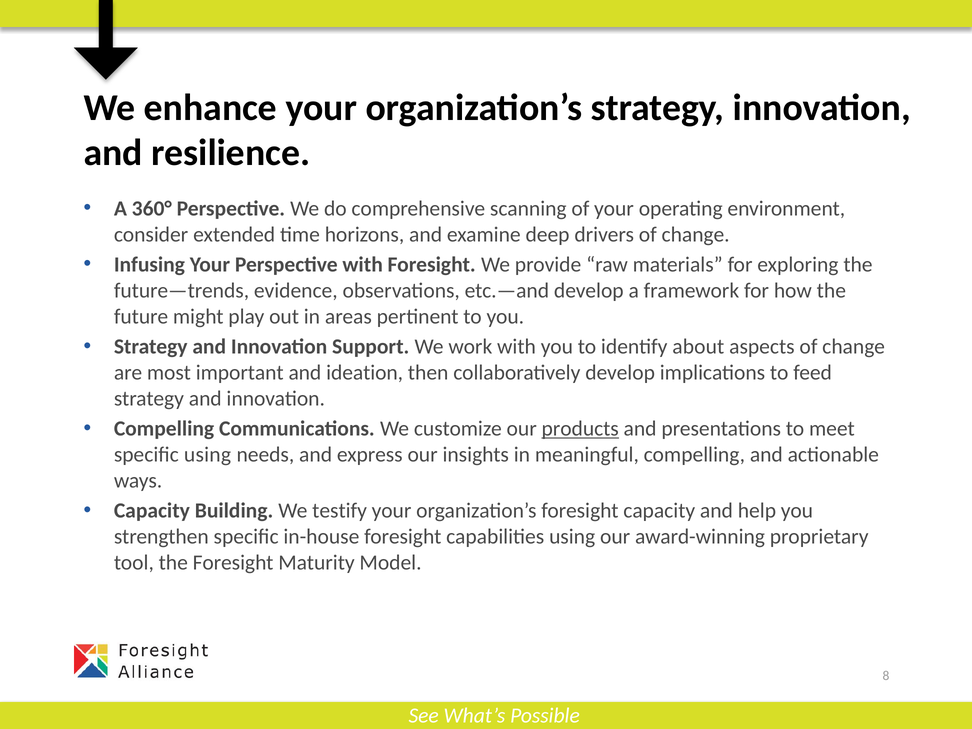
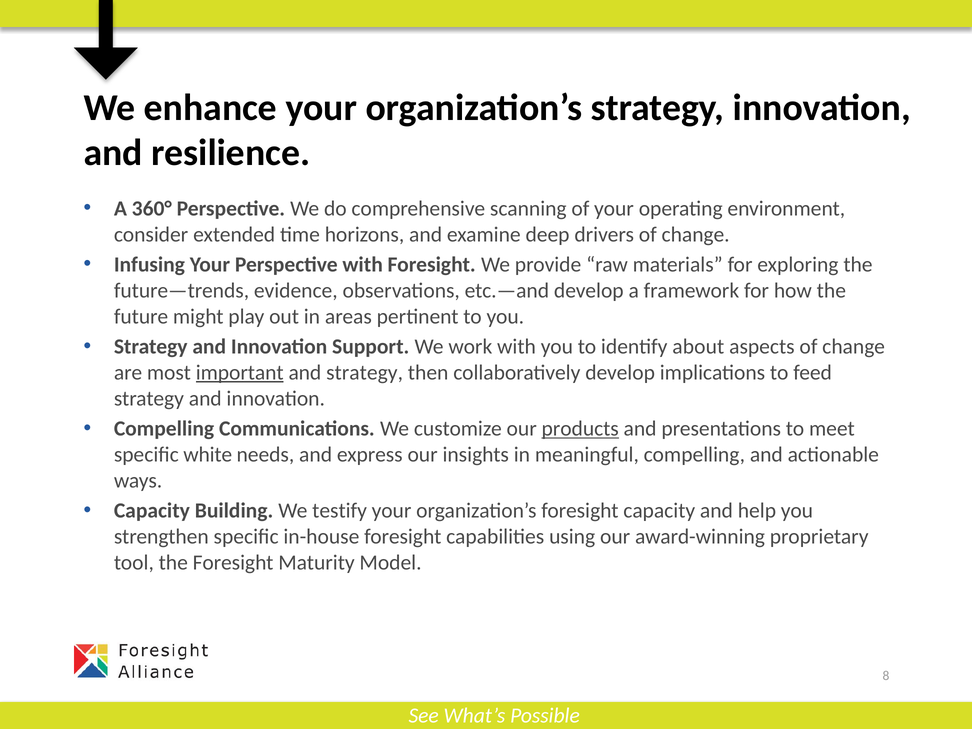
important underline: none -> present
and ideation: ideation -> strategy
specific using: using -> white
